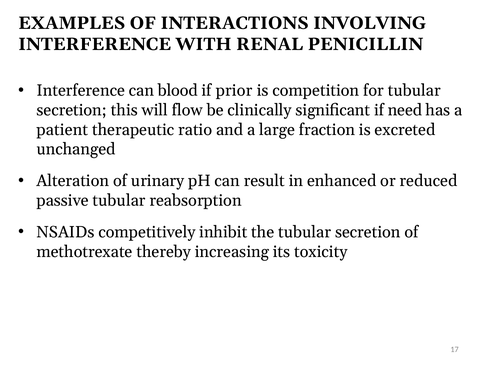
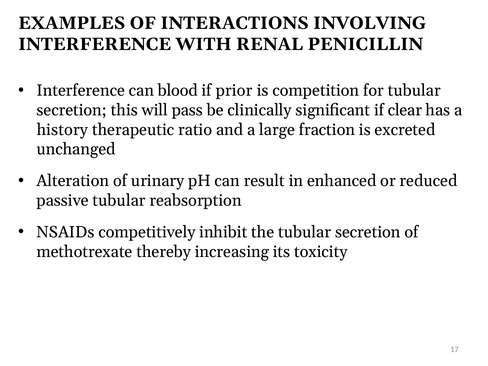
flow: flow -> pass
need: need -> clear
patient: patient -> history
